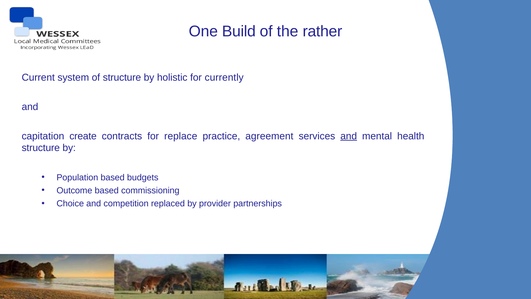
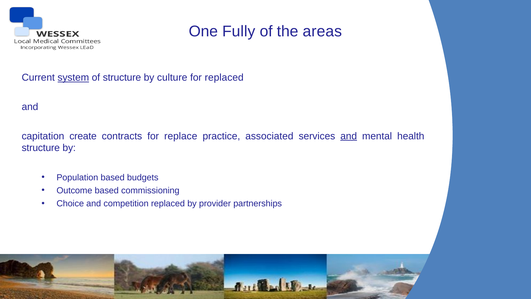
Build: Build -> Fully
rather: rather -> areas
system underline: none -> present
holistic: holistic -> culture
for currently: currently -> replaced
agreement: agreement -> associated
